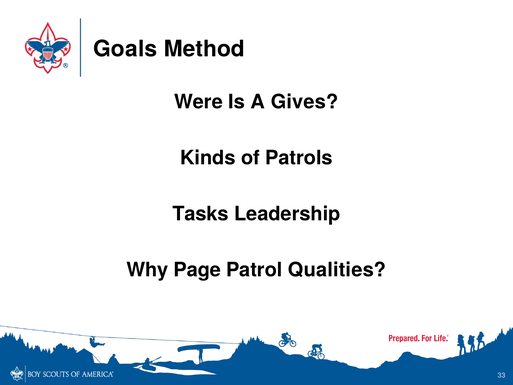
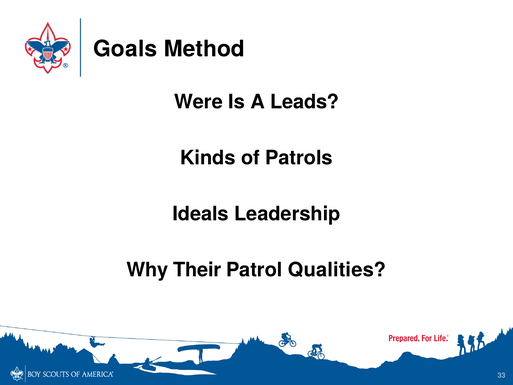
Gives: Gives -> Leads
Tasks: Tasks -> Ideals
Page: Page -> Their
